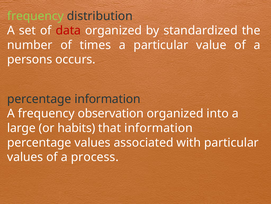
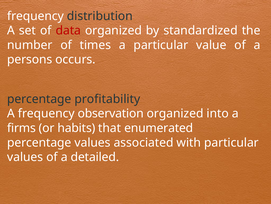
frequency at (35, 16) colour: light green -> white
percentage information: information -> profitability
large: large -> firms
that information: information -> enumerated
process: process -> detailed
